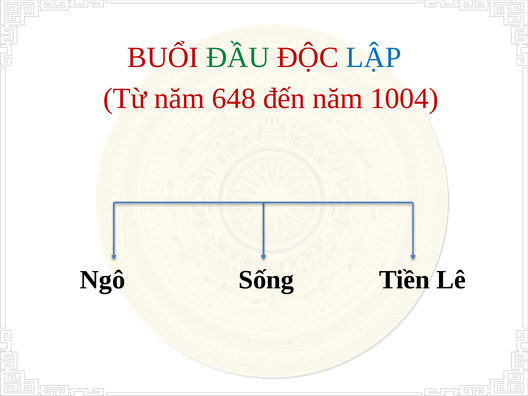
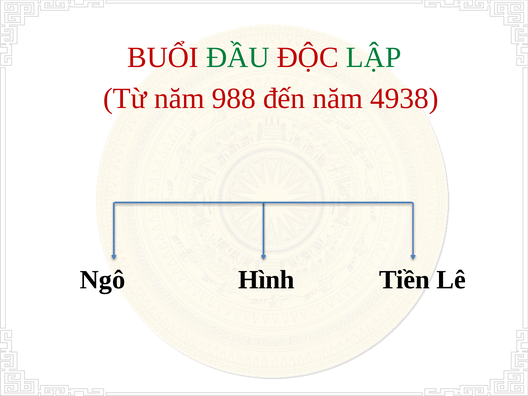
LẬP colour: blue -> green
648: 648 -> 988
1004: 1004 -> 4938
Sống: Sống -> Hình
